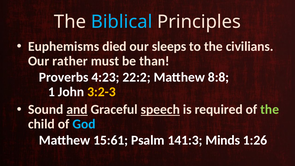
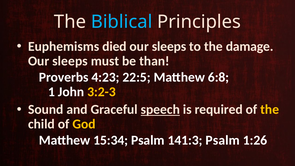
civilians: civilians -> damage
rather at (70, 61): rather -> sleeps
22:2: 22:2 -> 22:5
8:8: 8:8 -> 6:8
and underline: present -> none
the at (270, 109) colour: light green -> yellow
God colour: light blue -> yellow
15:61: 15:61 -> 15:34
141:3 Minds: Minds -> Psalm
